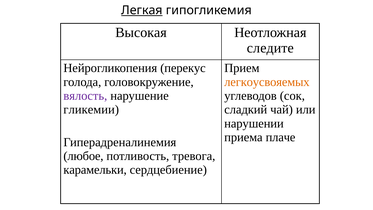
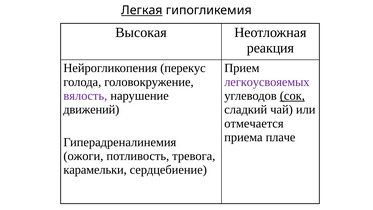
следите: следите -> реакция
легкоусвояемых colour: orange -> purple
сок underline: none -> present
гликемии: гликемии -> движений
нарушении: нарушении -> отмечается
любое: любое -> ожоги
